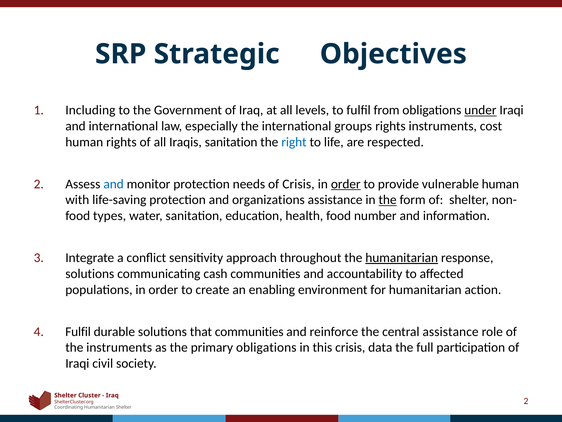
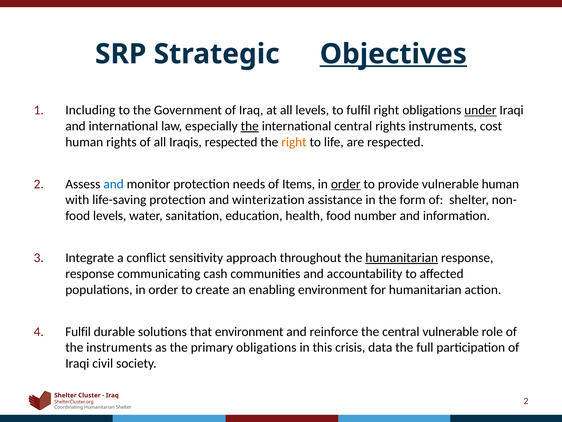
Objectives underline: none -> present
fulfil from: from -> right
the at (250, 126) underline: none -> present
international groups: groups -> central
Iraqis sanitation: sanitation -> respected
right at (294, 142) colour: blue -> orange
of Crisis: Crisis -> Items
organizations: organizations -> winterization
the at (388, 200) underline: present -> none
food types: types -> levels
solutions at (90, 273): solutions -> response
that communities: communities -> environment
central assistance: assistance -> vulnerable
